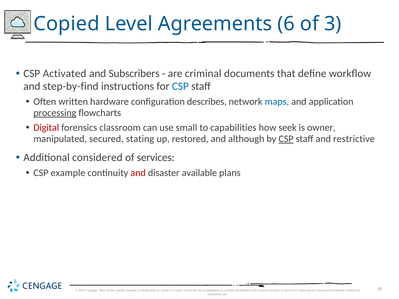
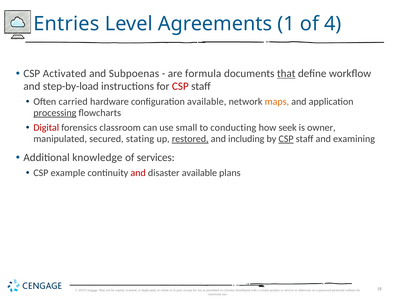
Copied at (66, 24): Copied -> Entries
6: 6 -> 1
3: 3 -> 4
Subscribers: Subscribers -> Subpoenas
criminal: criminal -> formula
that underline: none -> present
step-by-find: step-by-find -> step-by-load
CSP at (180, 86) colour: blue -> red
written: written -> carried
configuration describes: describes -> available
maps colour: blue -> orange
capabilities: capabilities -> conducting
restored underline: none -> present
although: although -> including
restrictive: restrictive -> examining
considered: considered -> knowledge
